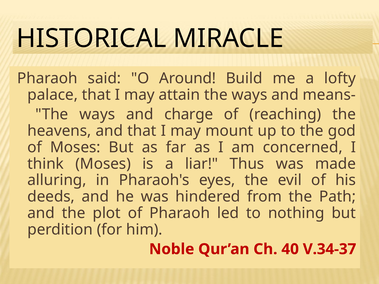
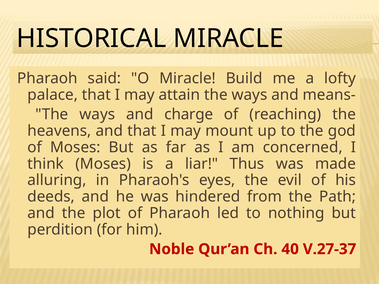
O Around: Around -> Miracle
V.34-37: V.34-37 -> V.27-37
